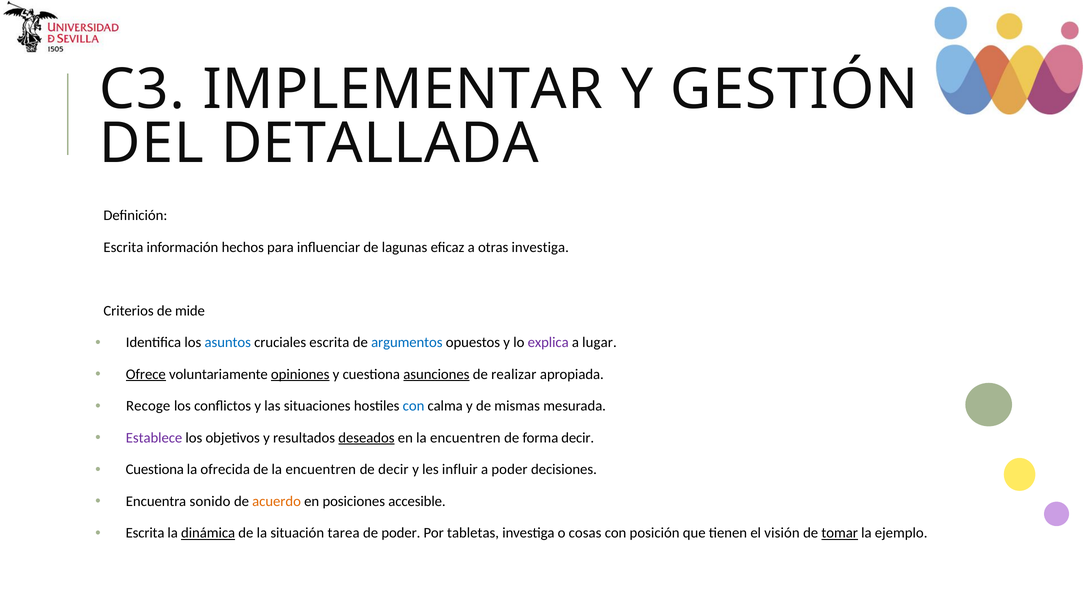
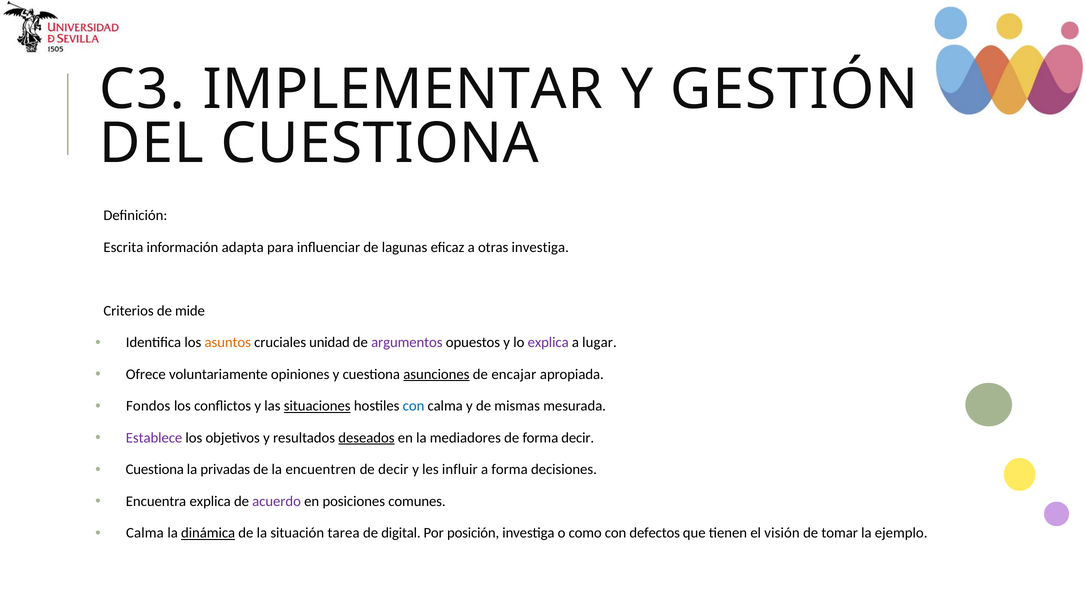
DEL DETALLADA: DETALLADA -> CUESTIONA
hechos: hechos -> adapta
asuntos colour: blue -> orange
cruciales escrita: escrita -> unidad
argumentos colour: blue -> purple
Ofrece underline: present -> none
opiniones underline: present -> none
realizar: realizar -> encajar
Recoge: Recoge -> Fondos
situaciones underline: none -> present
en la encuentren: encuentren -> mediadores
ofrecida: ofrecida -> privadas
a poder: poder -> forma
Encuentra sonido: sonido -> explica
acuerdo colour: orange -> purple
accesible: accesible -> comunes
Escrita at (145, 533): Escrita -> Calma
de poder: poder -> digital
tabletas: tabletas -> posición
cosas: cosas -> como
posición: posición -> defectos
tomar underline: present -> none
